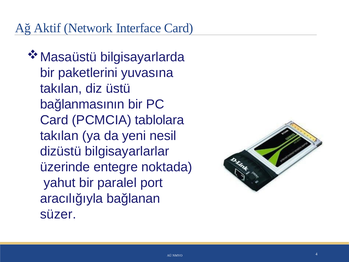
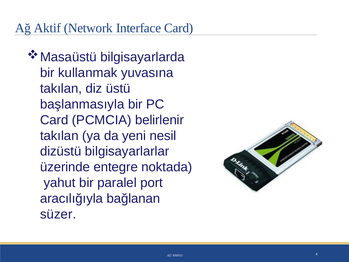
paketlerini: paketlerini -> kullanmak
bağlanmasının: bağlanmasının -> başlanmasıyla
tablolara: tablolara -> belirlenir
